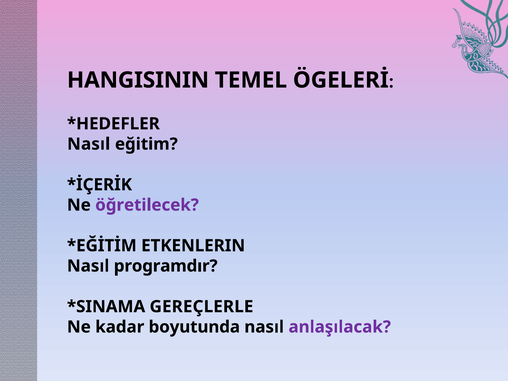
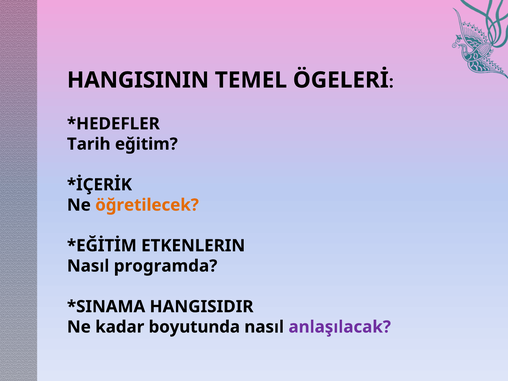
Nasıl at (89, 144): Nasıl -> Tarih
öğretilecek colour: purple -> orange
programdır: programdır -> programda
GEREÇLERLE: GEREÇLERLE -> HANGISIDIR
